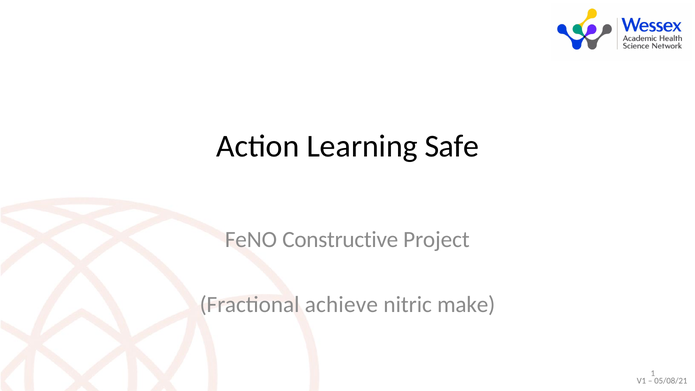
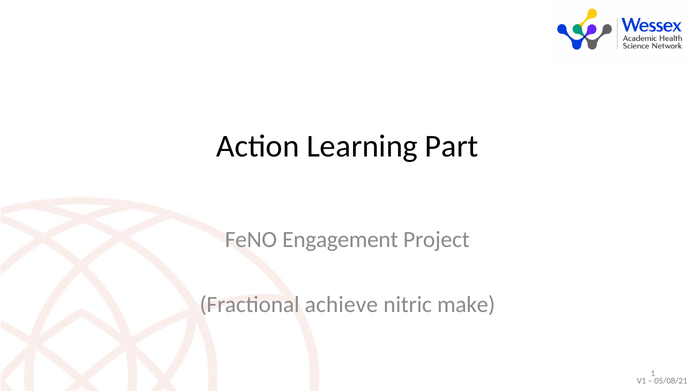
Safe: Safe -> Part
Constructive: Constructive -> Engagement
